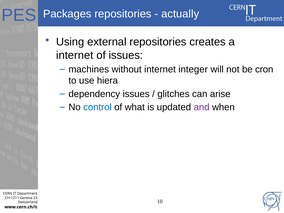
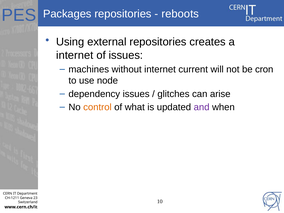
actually: actually -> reboots
integer: integer -> current
hiera: hiera -> node
control colour: blue -> orange
